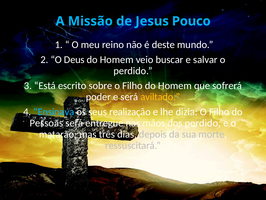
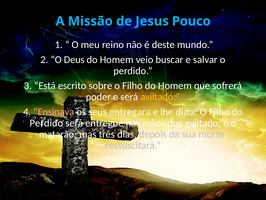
Ensinava colour: light blue -> pink
realização: realização -> entregara
Pessoas at (46, 123): Pessoas -> Perdido
dos perdido: perdido -> aviltado
